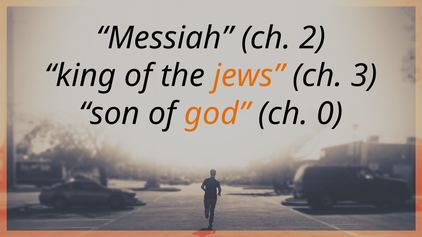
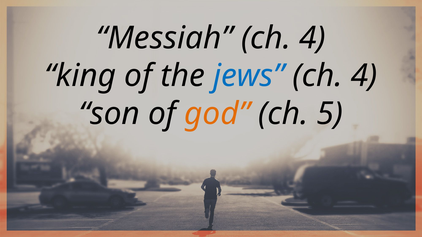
Messiah ch 2: 2 -> 4
jews colour: orange -> blue
3 at (364, 76): 3 -> 4
0: 0 -> 5
